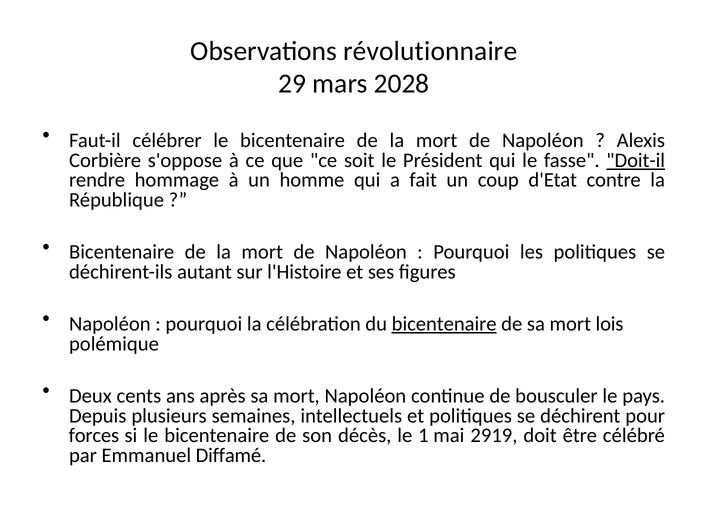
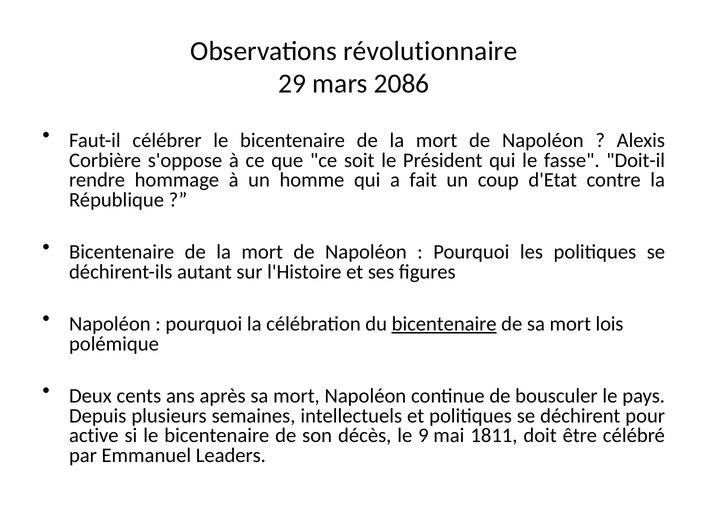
2028: 2028 -> 2086
Doit-il underline: present -> none
forces: forces -> active
1: 1 -> 9
2919: 2919 -> 1811
Diffamé: Diffamé -> Leaders
